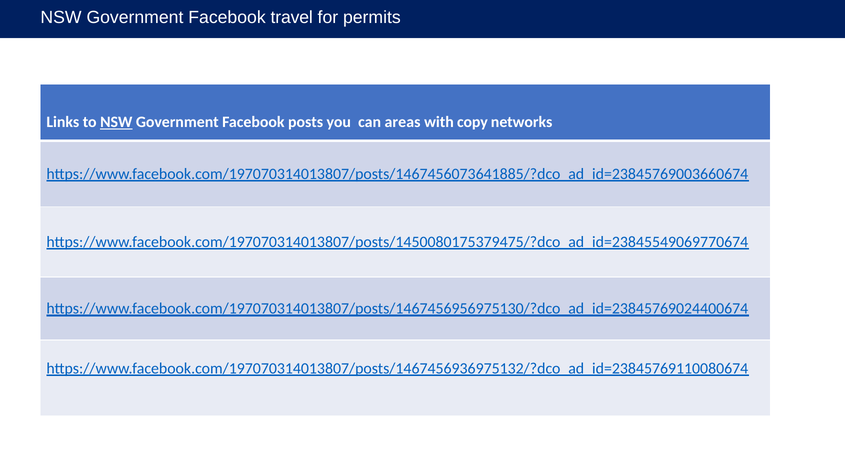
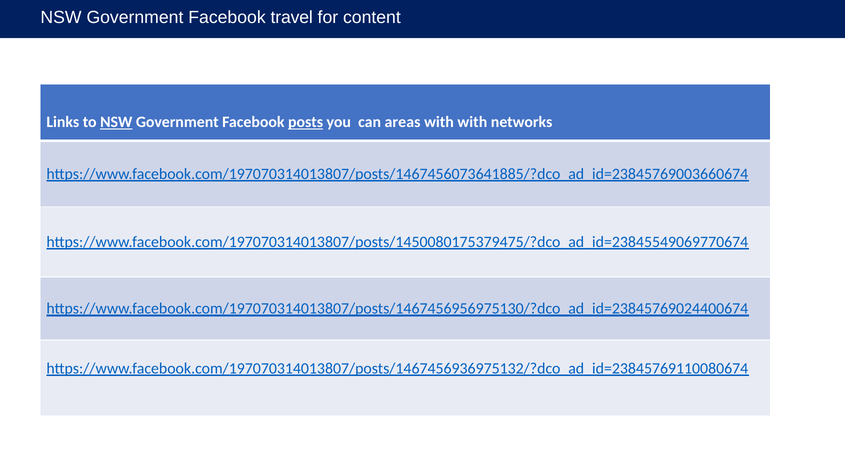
permits: permits -> content
posts underline: none -> present
with copy: copy -> with
